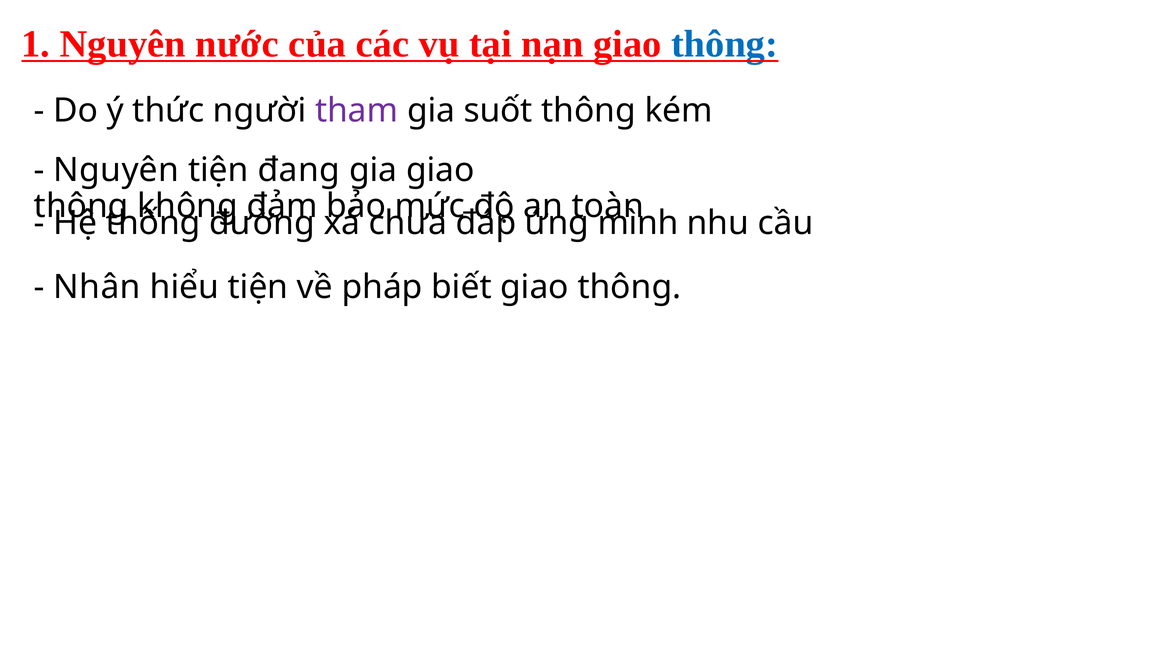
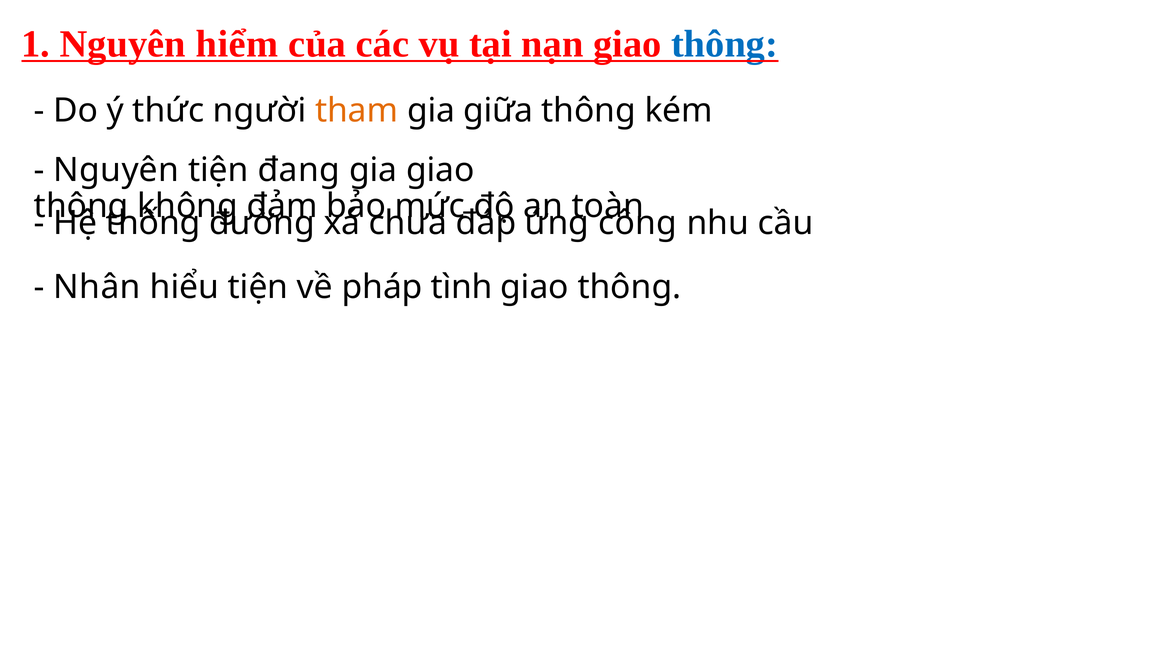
nước: nước -> hiểm
tham colour: purple -> orange
suốt: suốt -> giữa
mình: mình -> công
biết: biết -> tình
